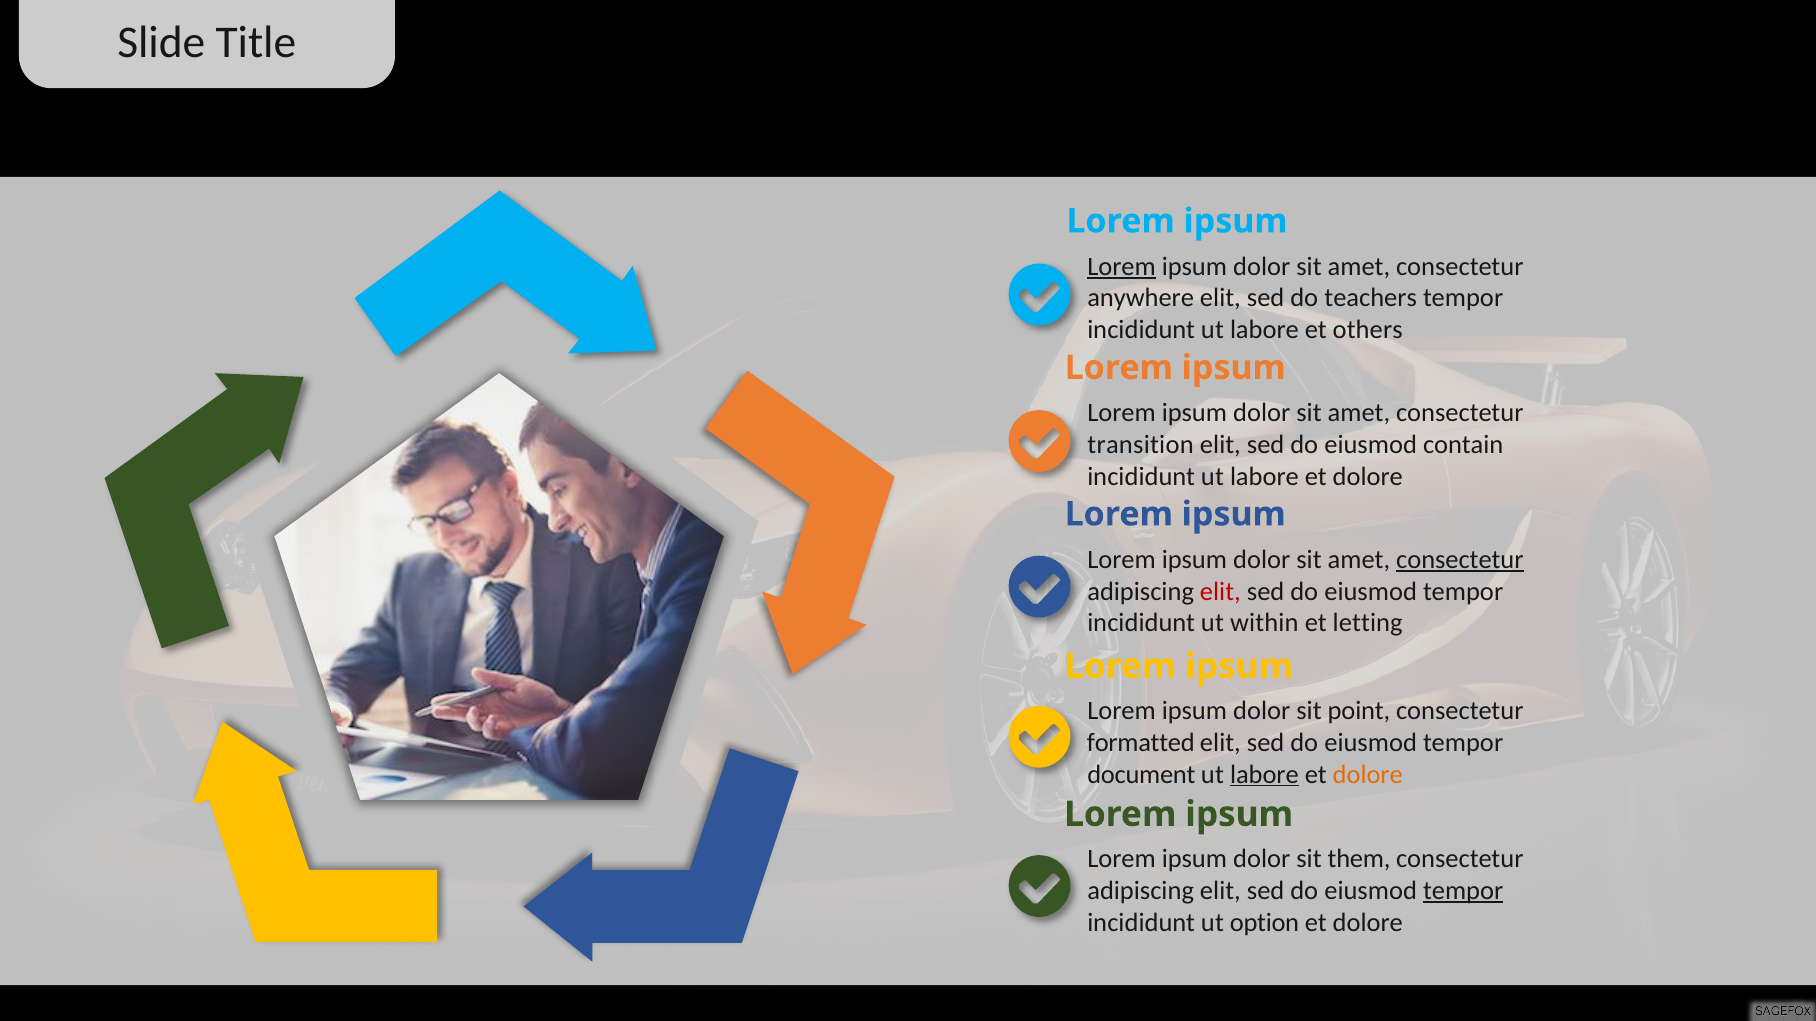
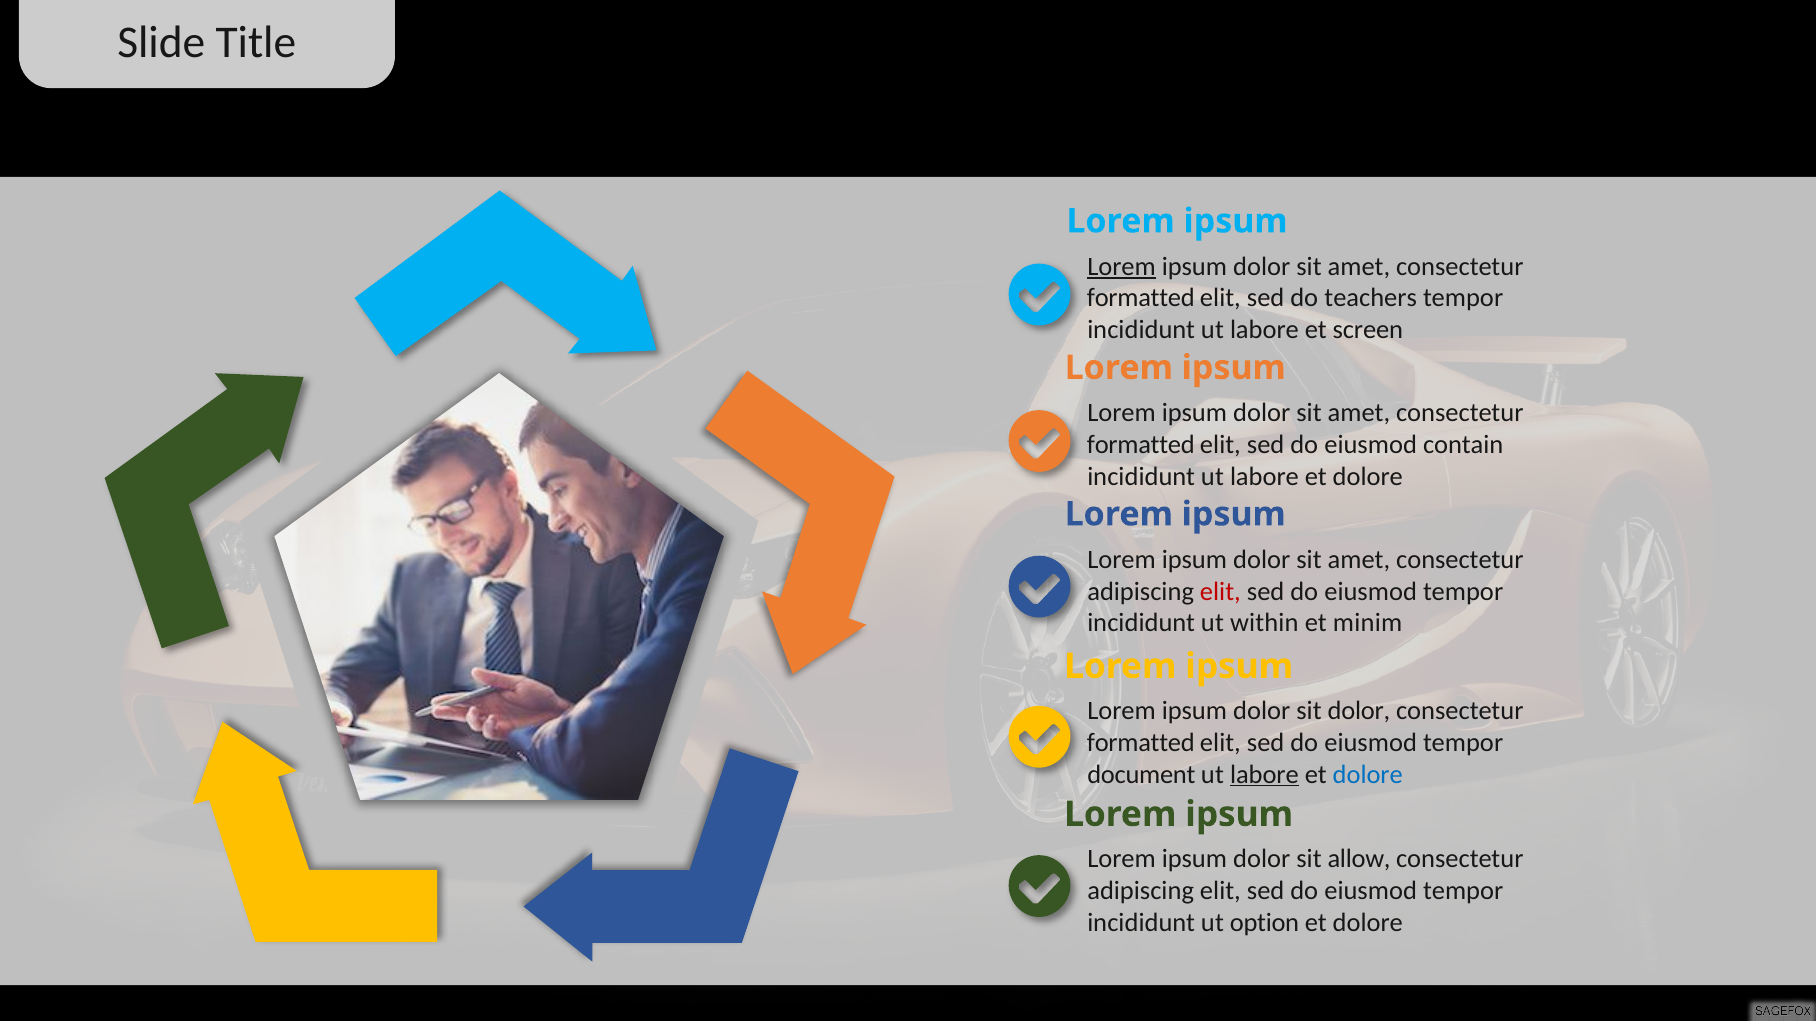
anywhere at (1141, 298): anywhere -> formatted
others: others -> screen
transition at (1141, 445): transition -> formatted
consectetur at (1460, 560) underline: present -> none
letting: letting -> minim
sit point: point -> dolor
dolore at (1368, 775) colour: orange -> blue
them: them -> allow
tempor at (1463, 891) underline: present -> none
